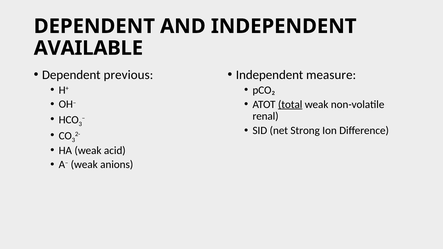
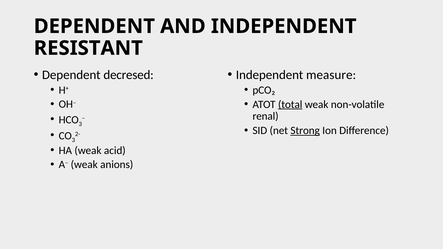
AVAILABLE: AVAILABLE -> RESISTANT
previous: previous -> decresed
Strong underline: none -> present
